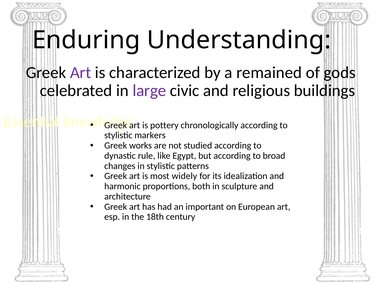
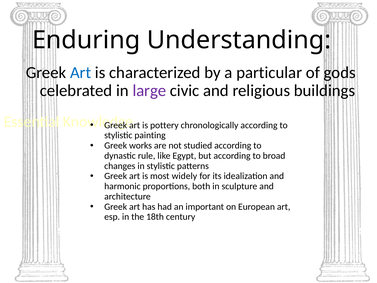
Art at (81, 72) colour: purple -> blue
remained: remained -> particular
markers: markers -> painting
